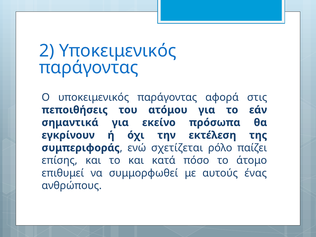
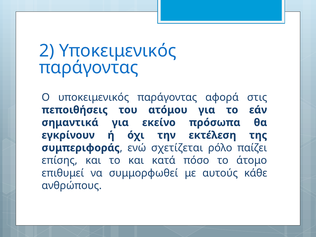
ένας: ένας -> κάθε
